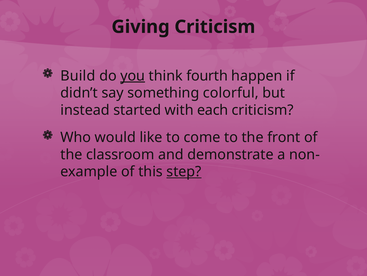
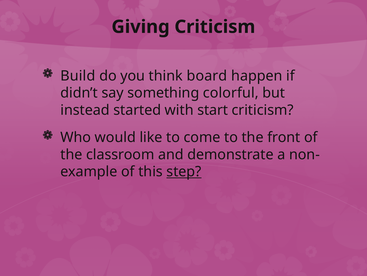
you underline: present -> none
fourth: fourth -> board
each: each -> start
